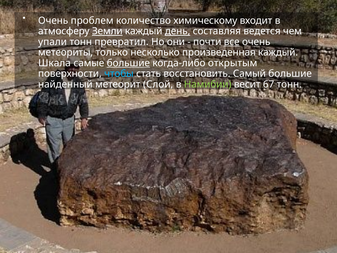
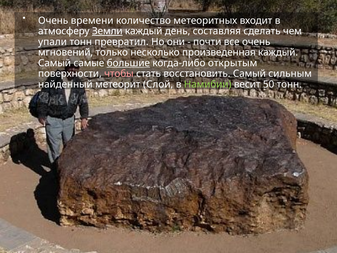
проблем: проблем -> времени
химическому: химическому -> метеоритных
день underline: present -> none
ведется: ведется -> сделать
все underline: present -> none
метеориты: метеориты -> мгновений
Шкала at (54, 63): Шкала -> Самый
чтобы colour: light blue -> pink
Самый большие: большие -> сильным
67: 67 -> 50
